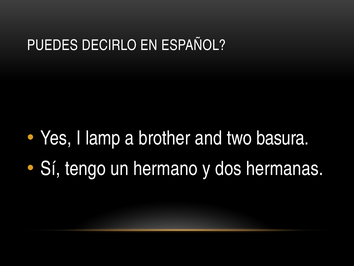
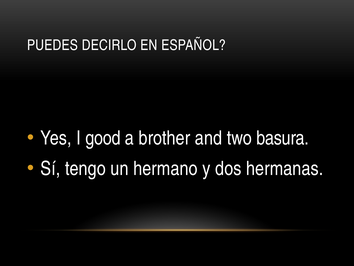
lamp: lamp -> good
